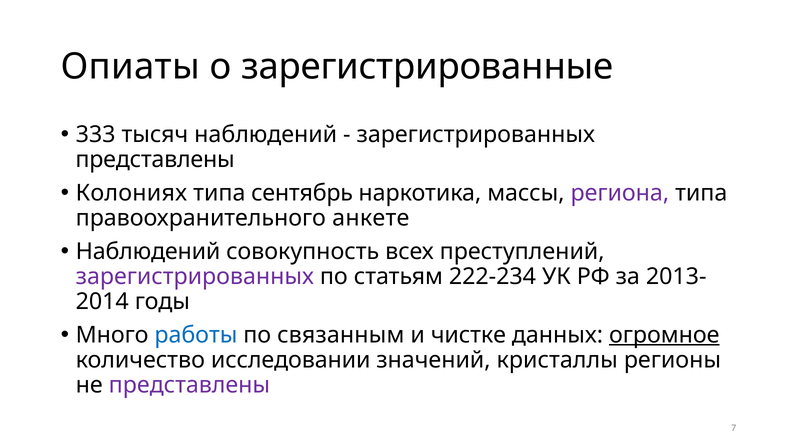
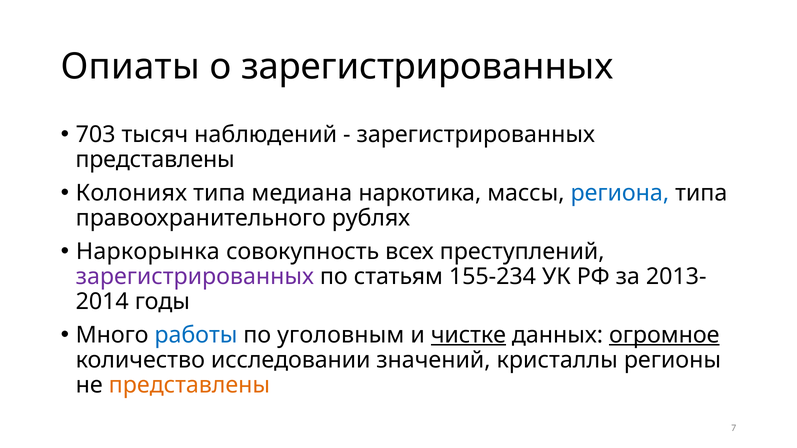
о зарегистрированные: зарегистрированные -> зарегистрированных
333: 333 -> 703
сентябрь: сентябрь -> медиана
региона colour: purple -> blue
анкете: анкете -> рублях
Наблюдений at (148, 252): Наблюдений -> Наркорынка
222-234: 222-234 -> 155-234
связанным: связанным -> уголовным
чистке underline: none -> present
представлены at (189, 385) colour: purple -> orange
